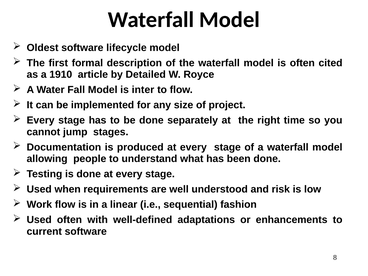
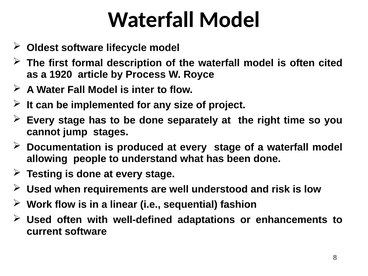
1910: 1910 -> 1920
Detailed: Detailed -> Process
